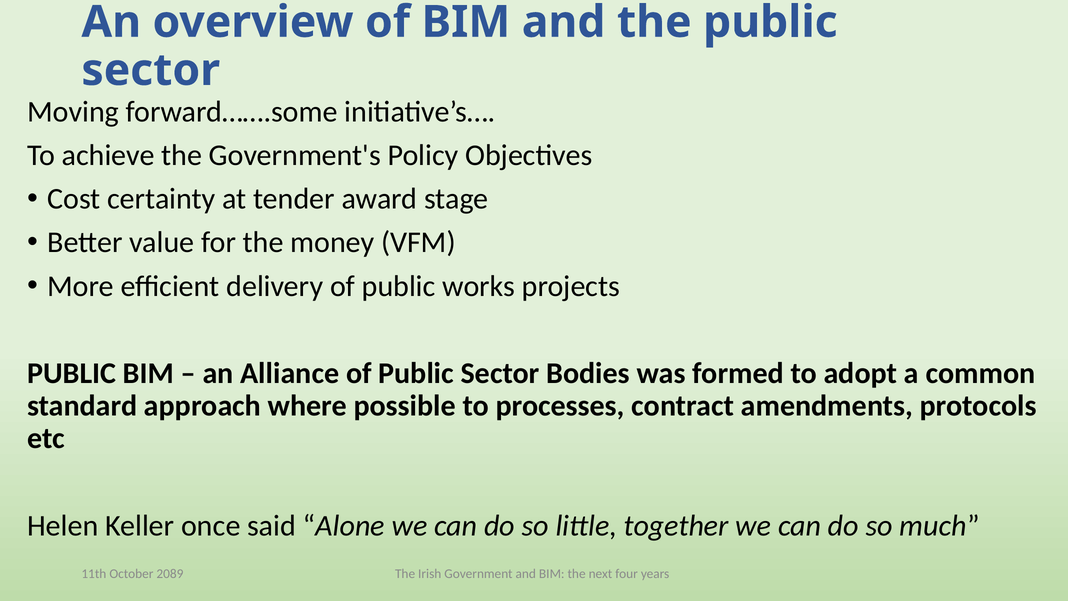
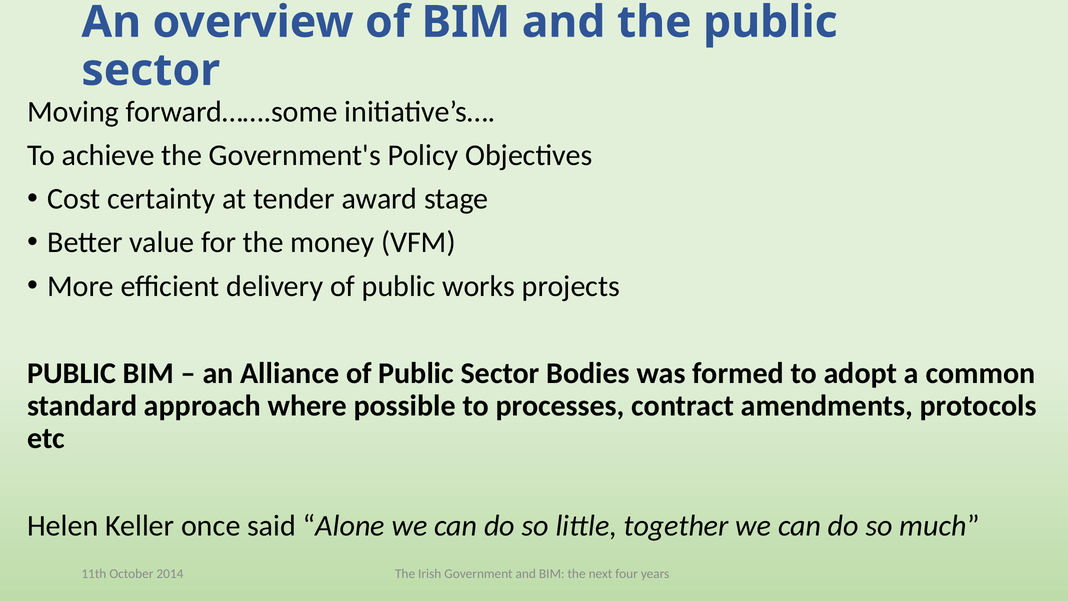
2089: 2089 -> 2014
